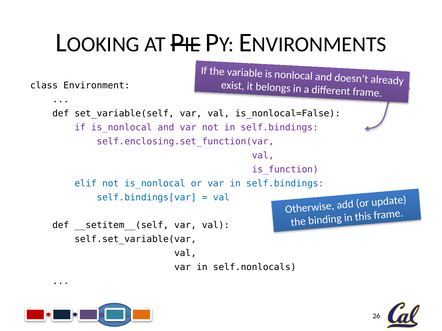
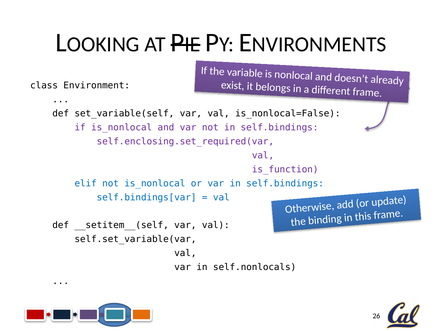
self.enclosing.set_function(var: self.enclosing.set_function(var -> self.enclosing.set_required(var
